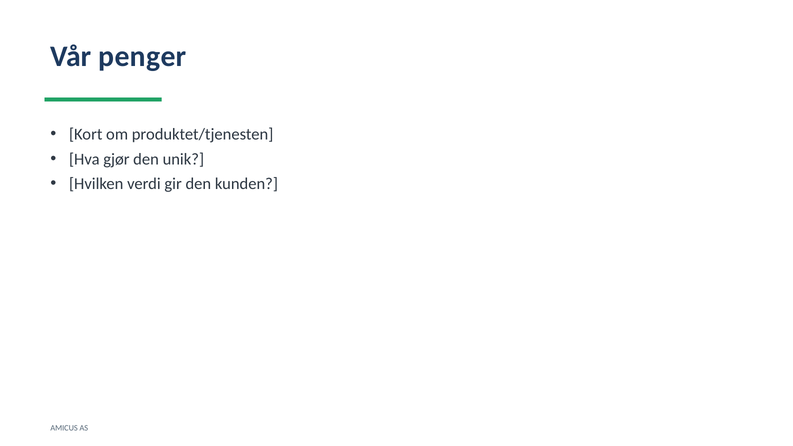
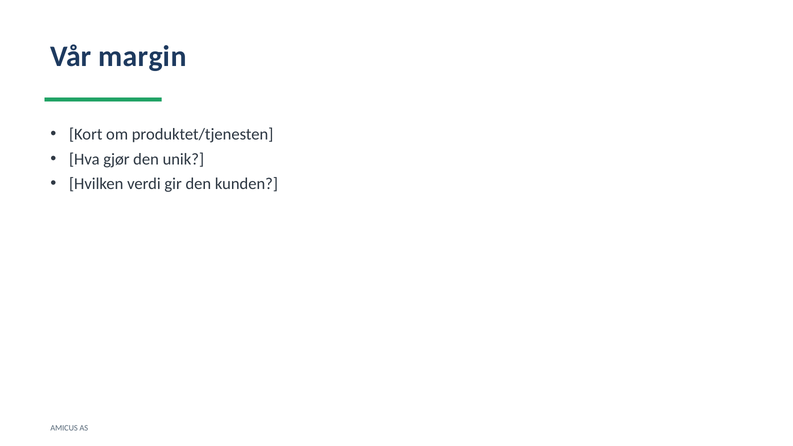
penger: penger -> margin
